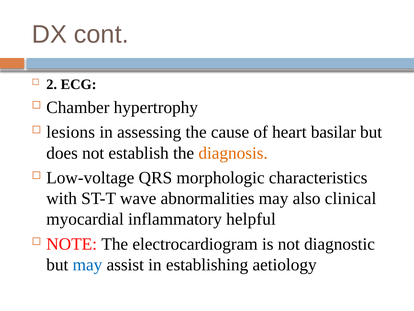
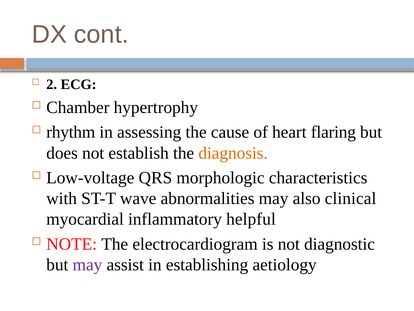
lesions: lesions -> rhythm
basilar: basilar -> flaring
may at (87, 264) colour: blue -> purple
